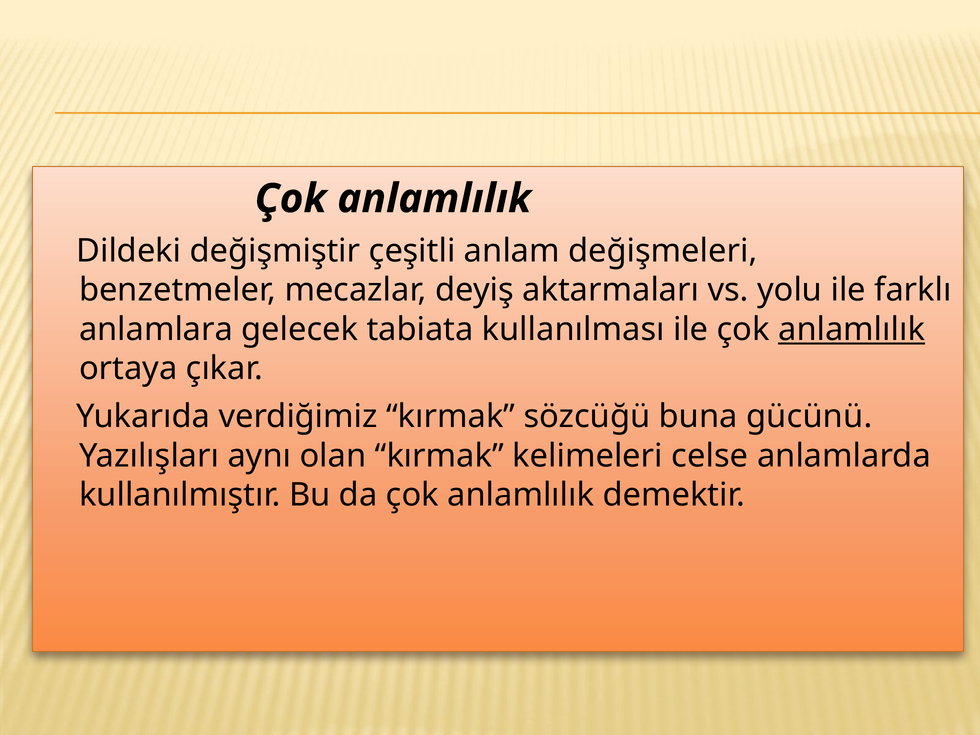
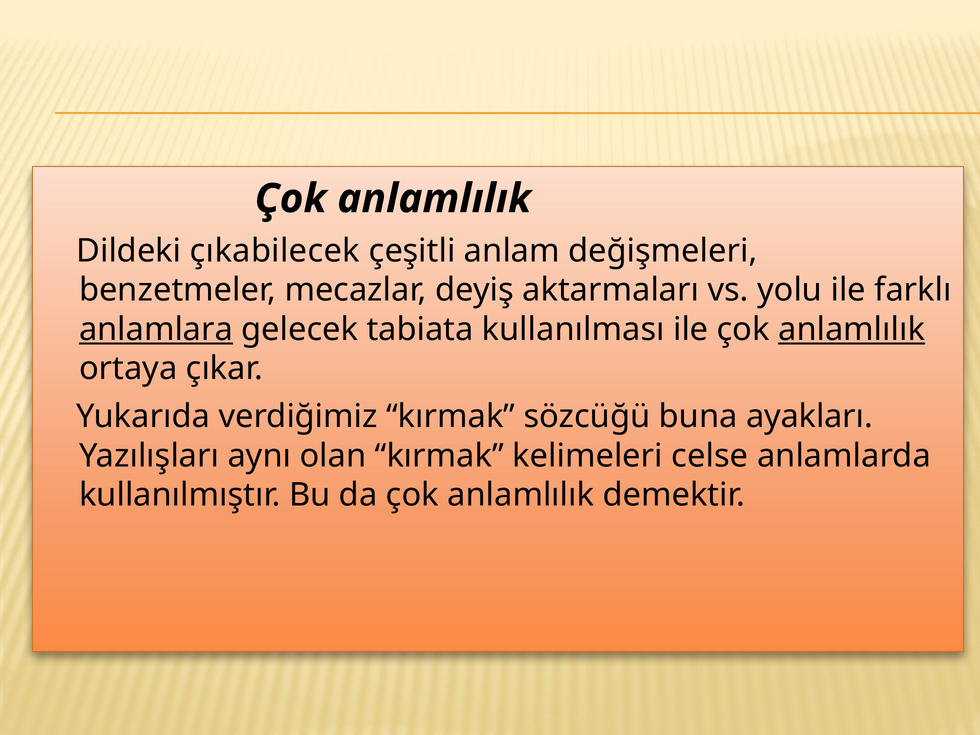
değişmiştir: değişmiştir -> çıkabilecek
anlamlara underline: none -> present
gücünü: gücünü -> ayakları
